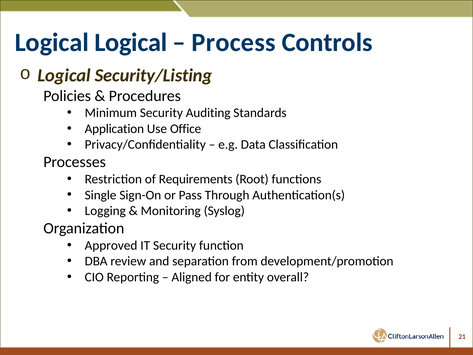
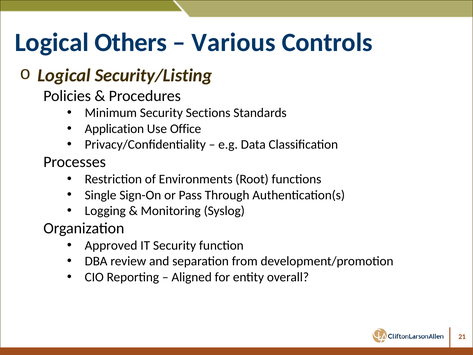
Logical Logical: Logical -> Others
Process: Process -> Various
Auditing: Auditing -> Sections
Requirements: Requirements -> Environments
